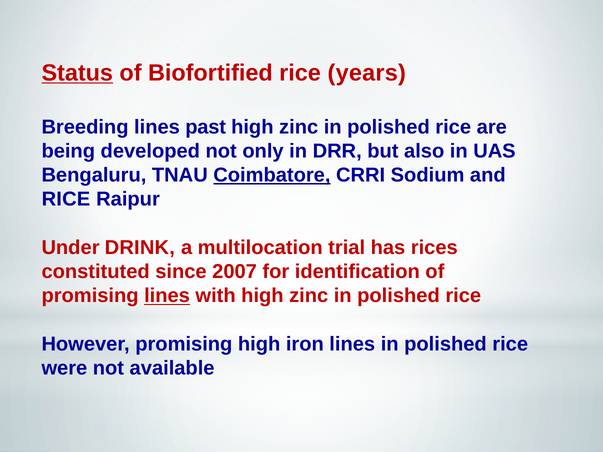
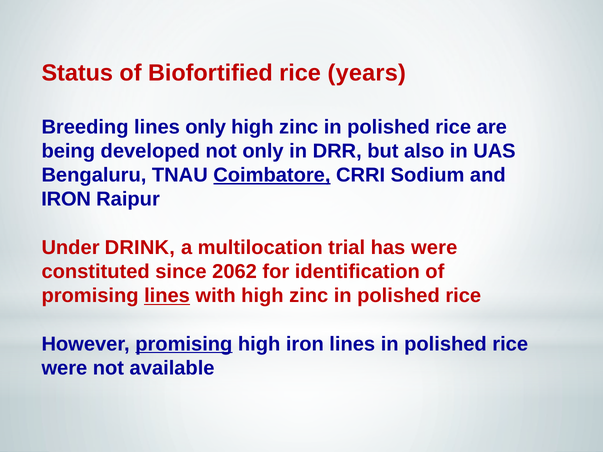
Status underline: present -> none
lines past: past -> only
RICE at (66, 199): RICE -> IRON
has rices: rices -> were
2007: 2007 -> 2062
promising at (184, 344) underline: none -> present
